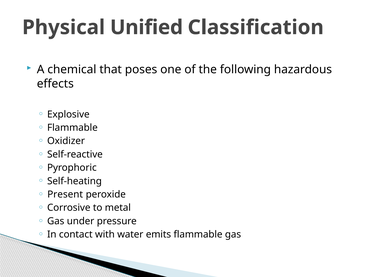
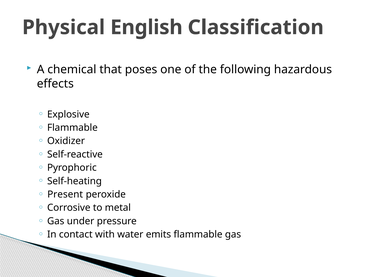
Unified: Unified -> English
